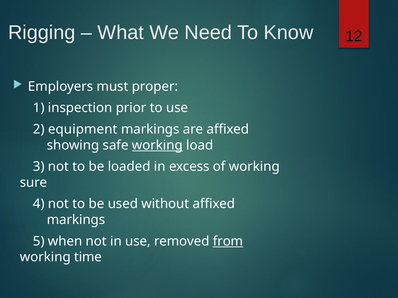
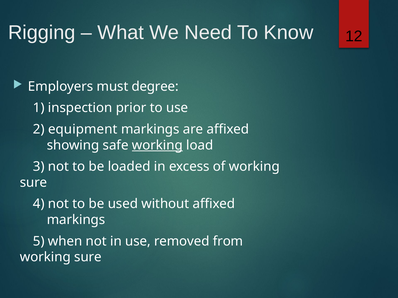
proper: proper -> degree
from underline: present -> none
time at (88, 257): time -> sure
